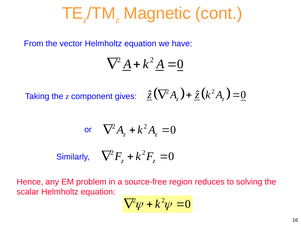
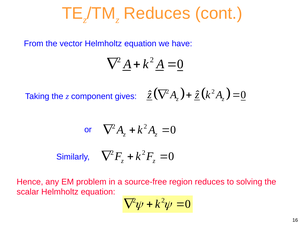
z Magnetic: Magnetic -> Reduces
